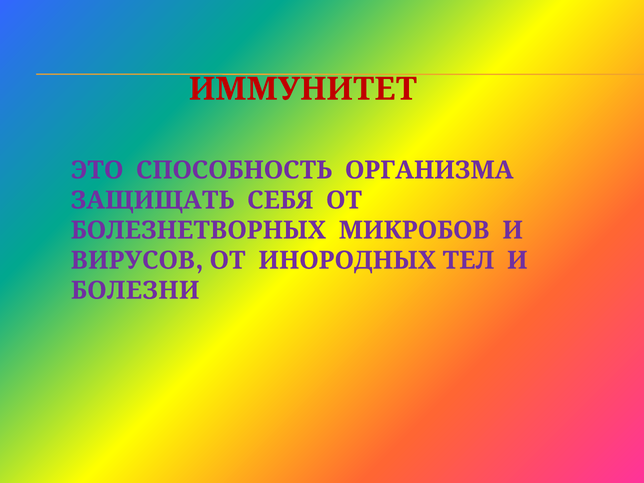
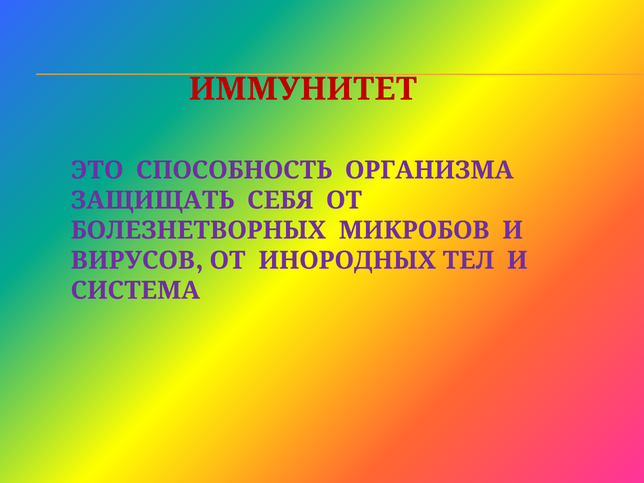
БОЛЕЗНИ: БОЛЕЗНИ -> СИСТЕМА
